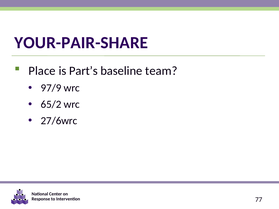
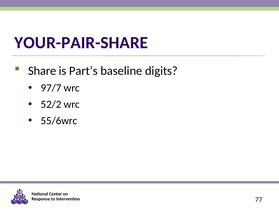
Place: Place -> Share
team: team -> digits
97/9: 97/9 -> 97/7
65/2: 65/2 -> 52/2
27/6wrc: 27/6wrc -> 55/6wrc
